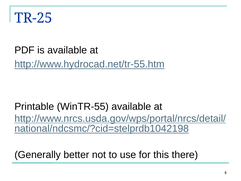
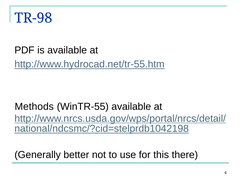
TR-25: TR-25 -> TR-98
Printable: Printable -> Methods
